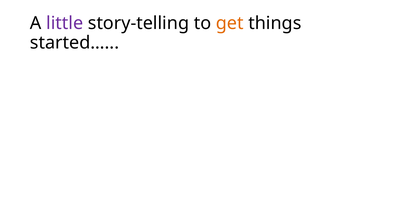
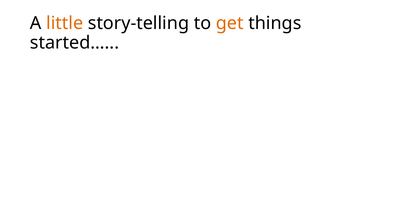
little colour: purple -> orange
